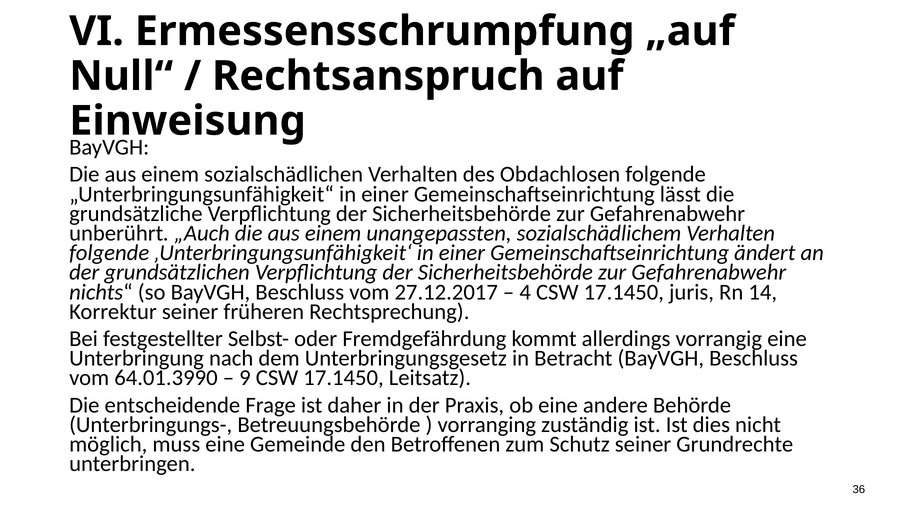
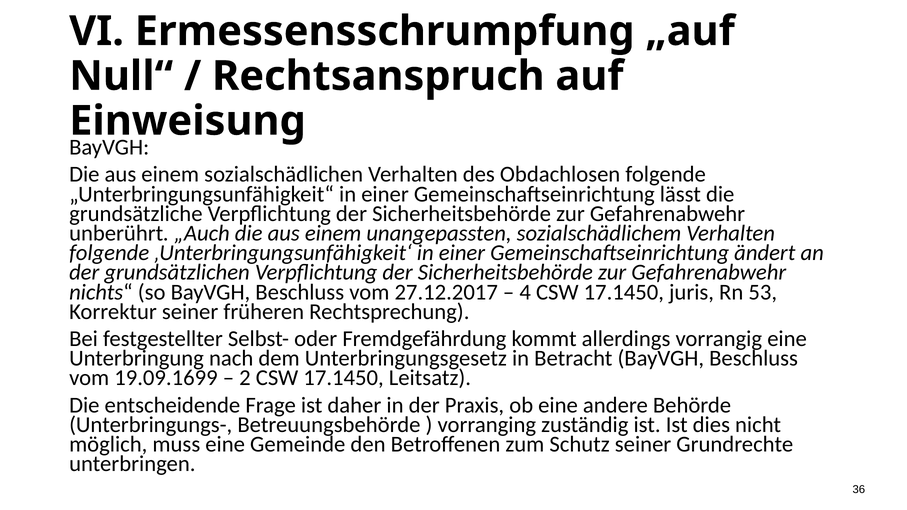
14: 14 -> 53
64.01.3990: 64.01.3990 -> 19.09.1699
9: 9 -> 2
